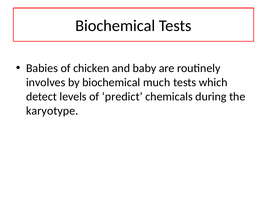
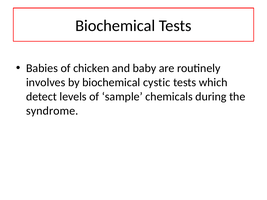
much: much -> cystic
predict: predict -> sample
karyotype: karyotype -> syndrome
